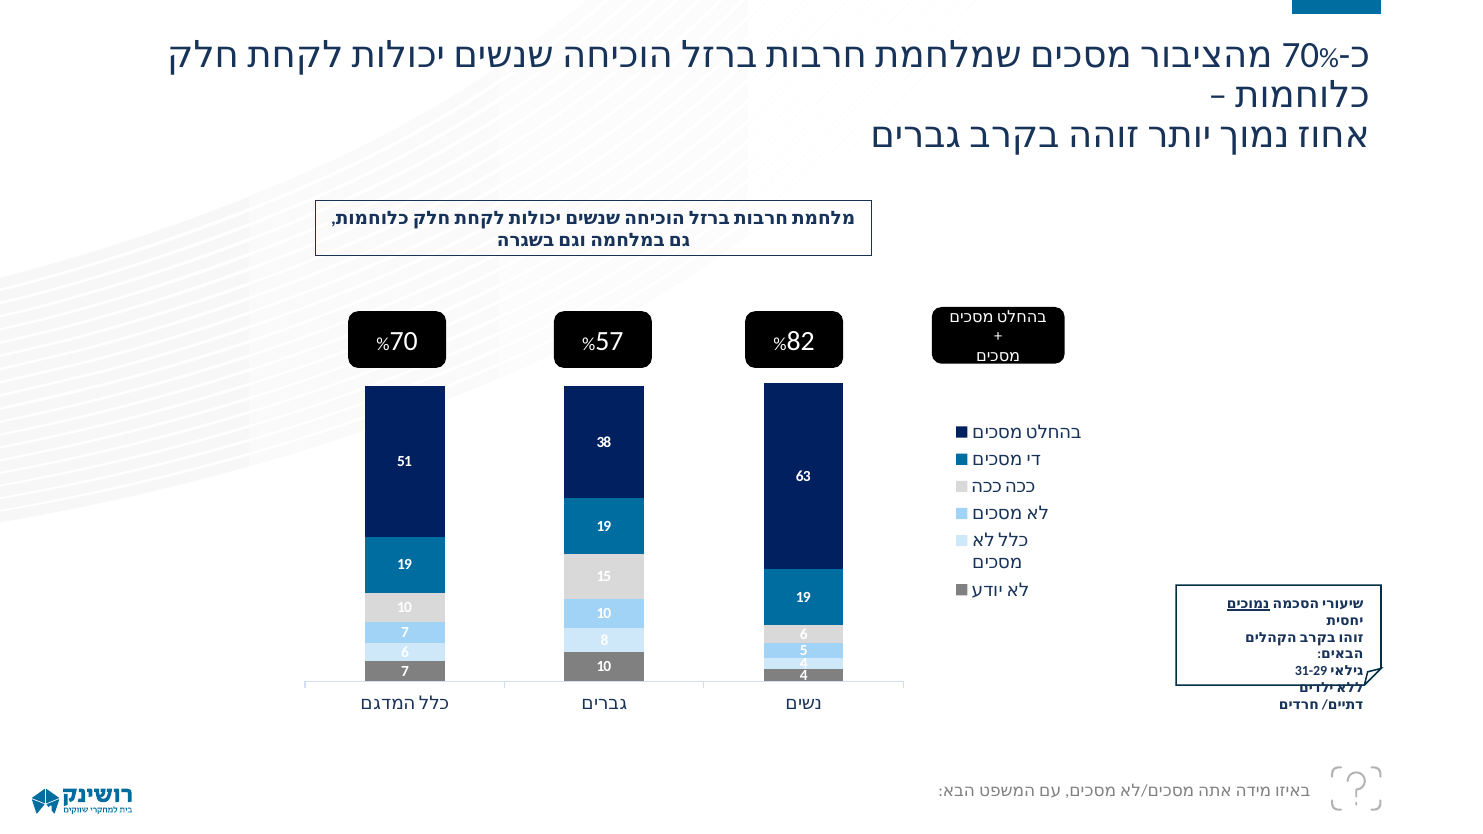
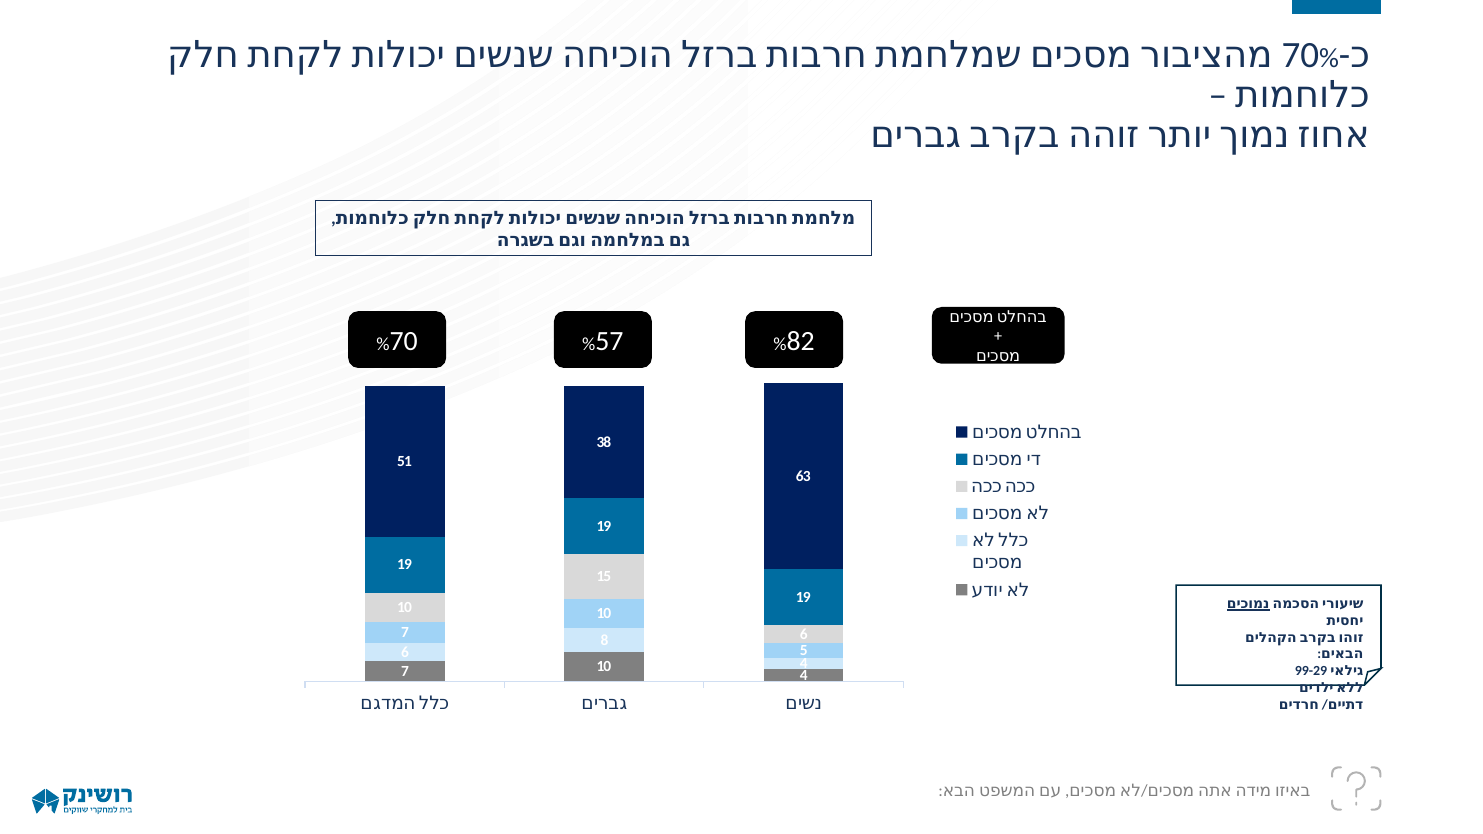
31-29: 31-29 -> 99-29
